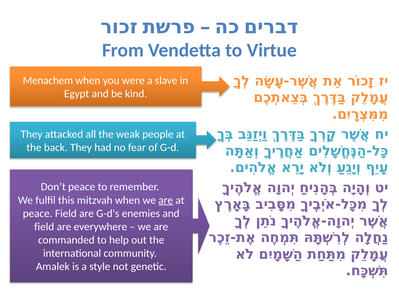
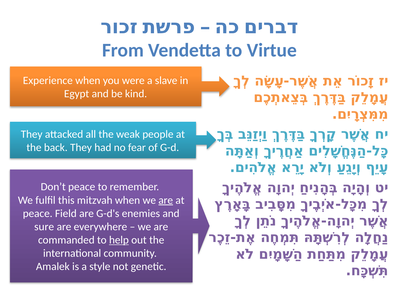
Menachem: Menachem -> Experience
field at (44, 227): field -> sure
help underline: none -> present
